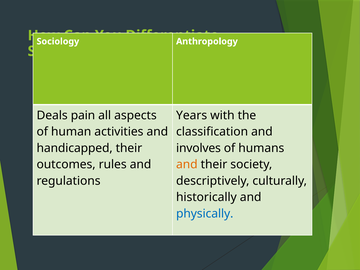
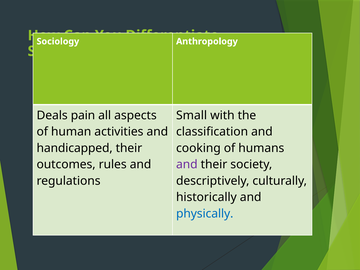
Years: Years -> Small
involves: involves -> cooking
and at (187, 164) colour: orange -> purple
